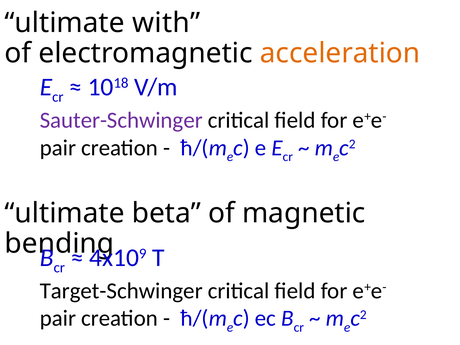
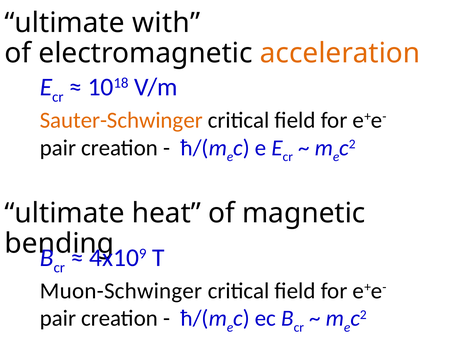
Sauter-Schwinger colour: purple -> orange
beta: beta -> heat
Target-Schwinger: Target-Schwinger -> Muon-Schwinger
